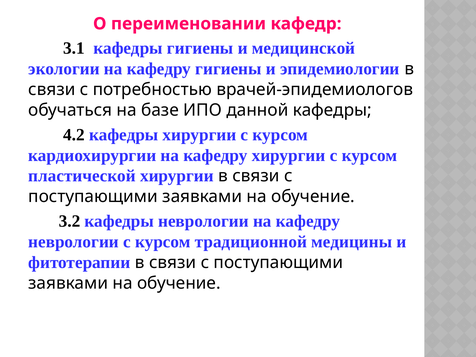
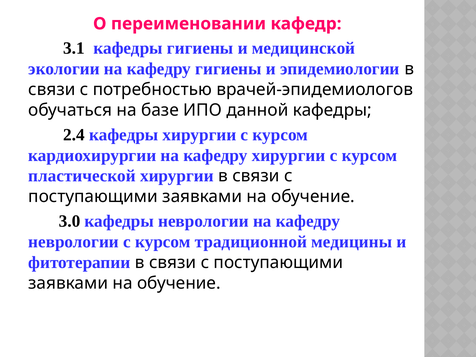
4.2: 4.2 -> 2.4
3.2: 3.2 -> 3.0
